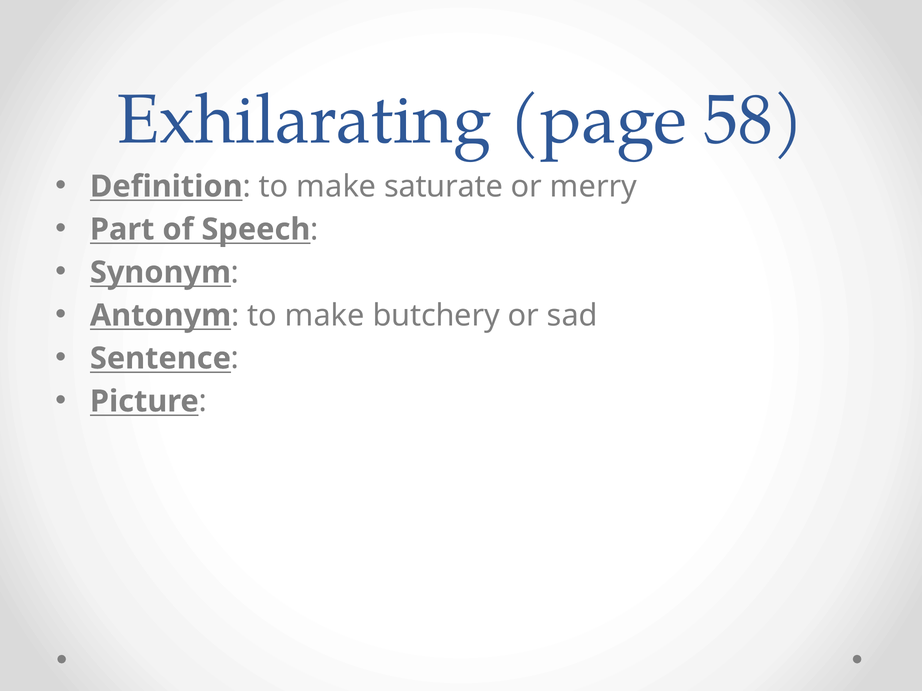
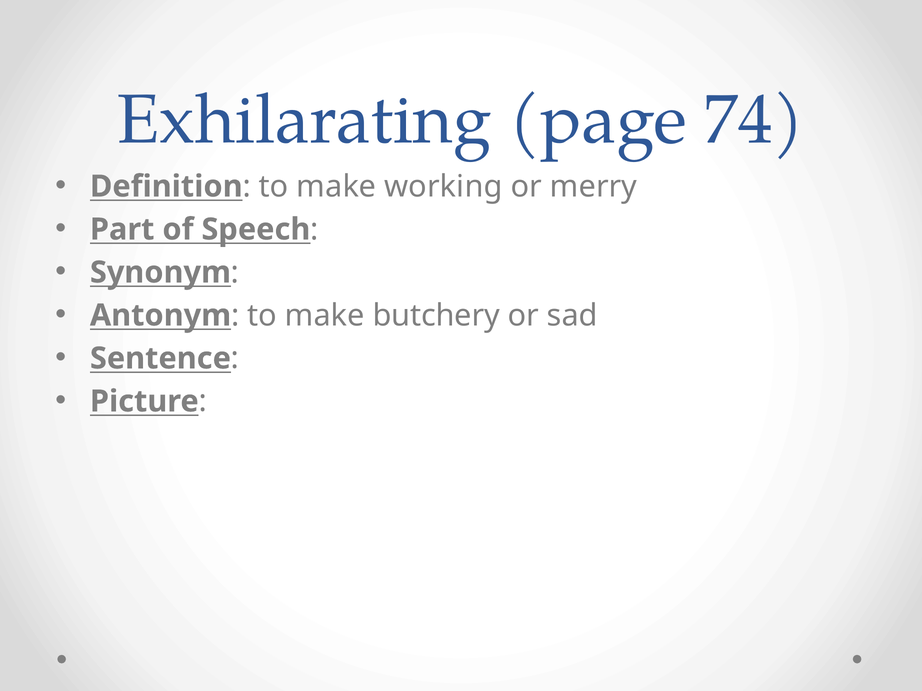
58: 58 -> 74
saturate: saturate -> working
